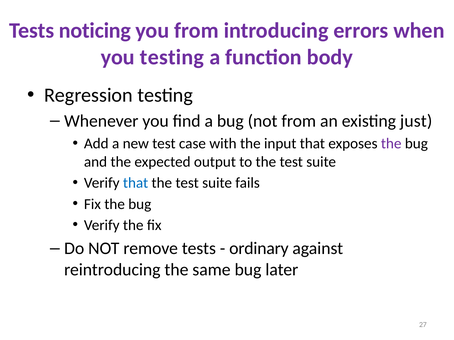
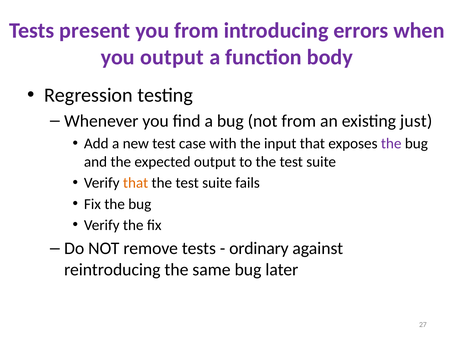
noticing: noticing -> present
you testing: testing -> output
that at (136, 183) colour: blue -> orange
